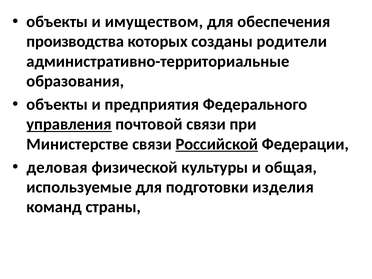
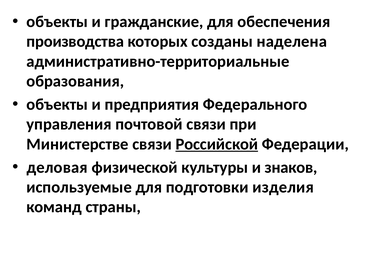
имуществом: имуществом -> гражданские
родители: родители -> наделена
управления underline: present -> none
общая: общая -> знаков
